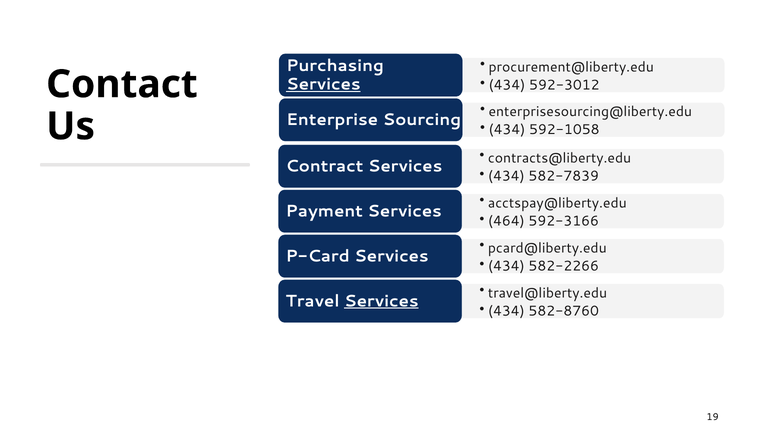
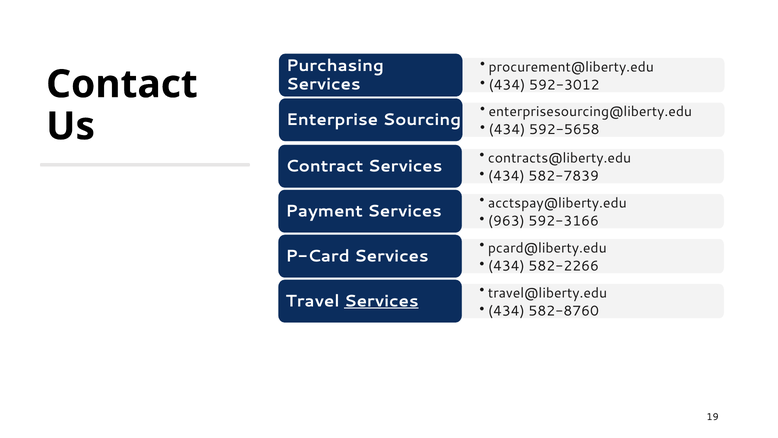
Services at (323, 84) underline: present -> none
592-1058: 592-1058 -> 592-5658
464: 464 -> 963
